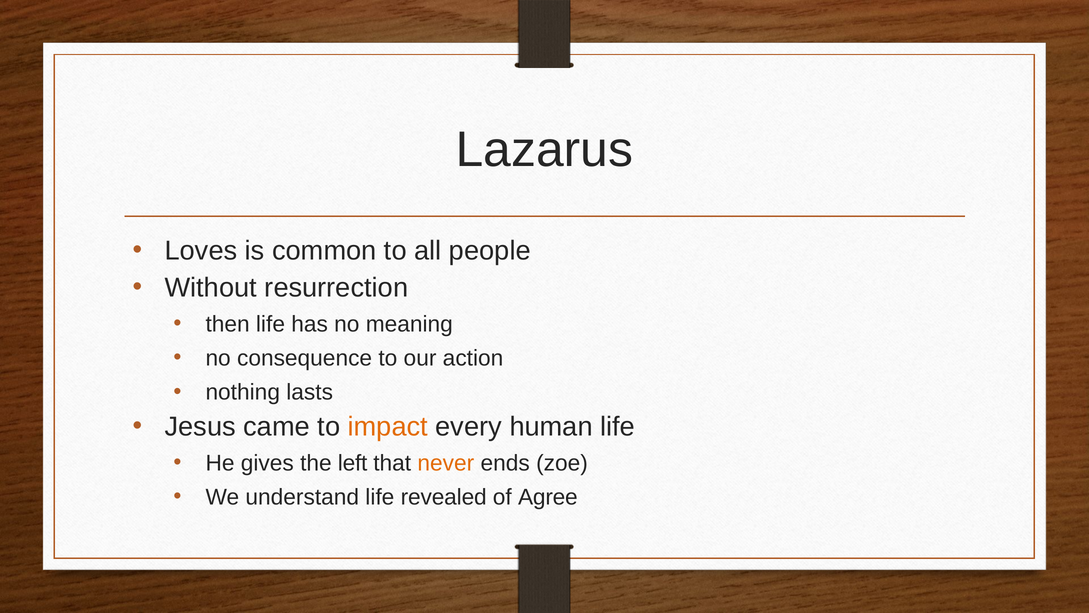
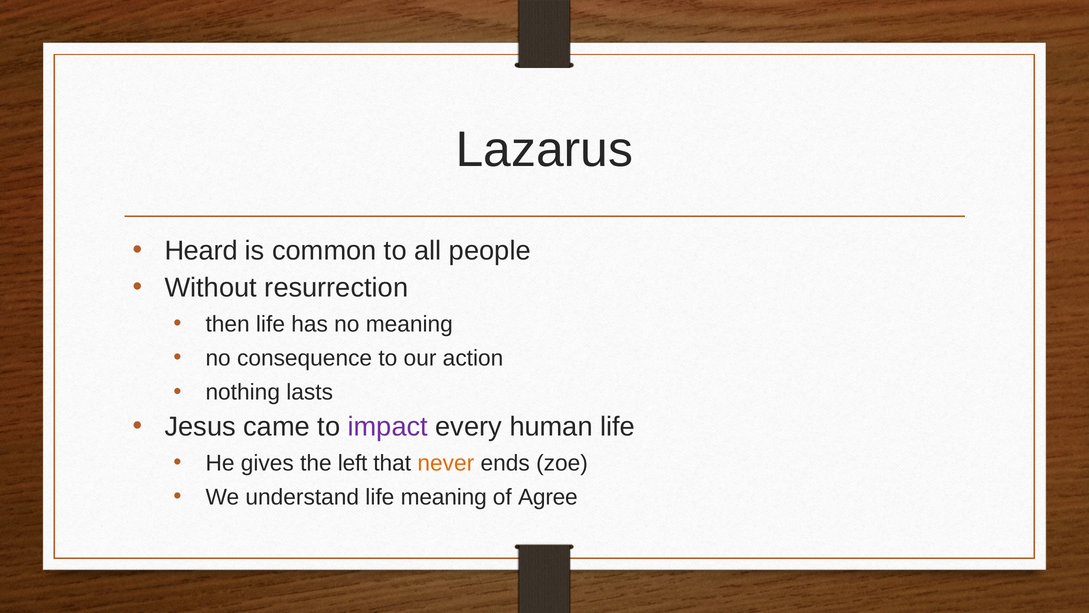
Loves: Loves -> Heard
impact colour: orange -> purple
life revealed: revealed -> meaning
